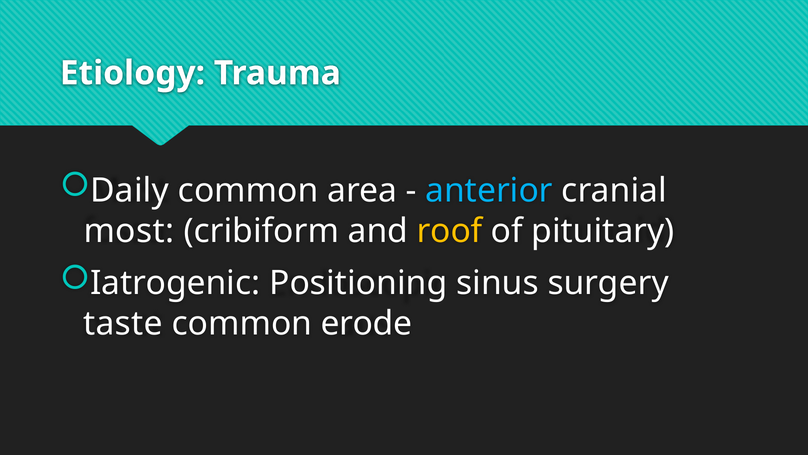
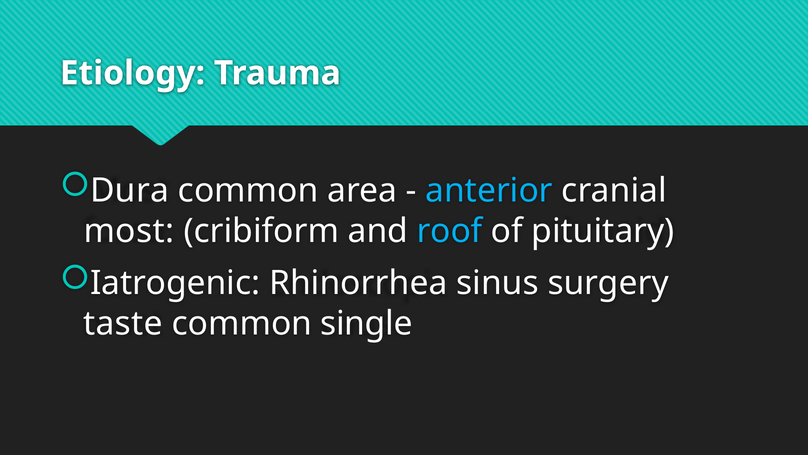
Daily: Daily -> Dura
roof colour: yellow -> light blue
Positioning: Positioning -> Rhinorrhea
erode: erode -> single
